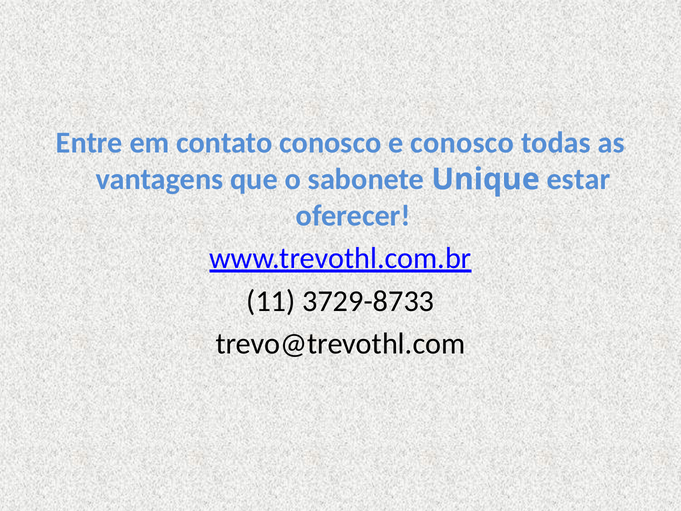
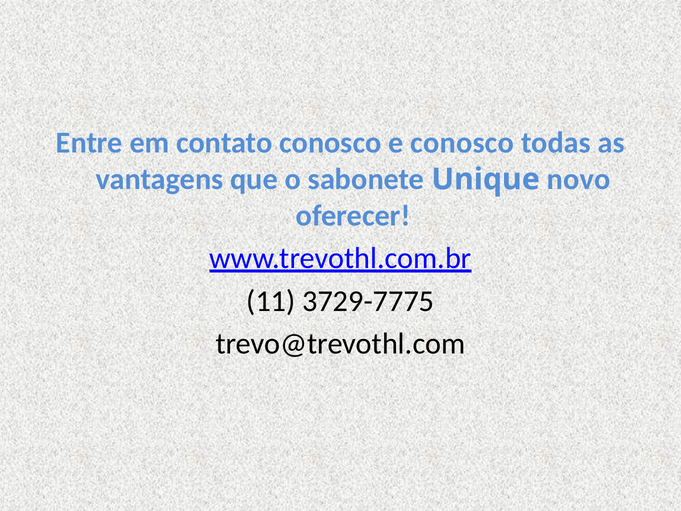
estar: estar -> novo
3729-8733: 3729-8733 -> 3729-7775
